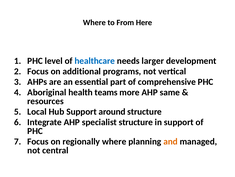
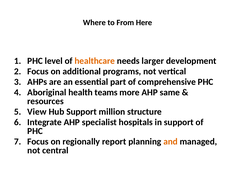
healthcare colour: blue -> orange
Local: Local -> View
around: around -> million
specialist structure: structure -> hospitals
regionally where: where -> report
